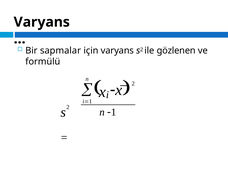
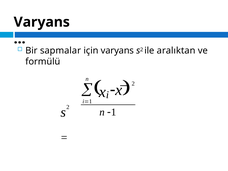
gözlenen: gözlenen -> aralıktan
